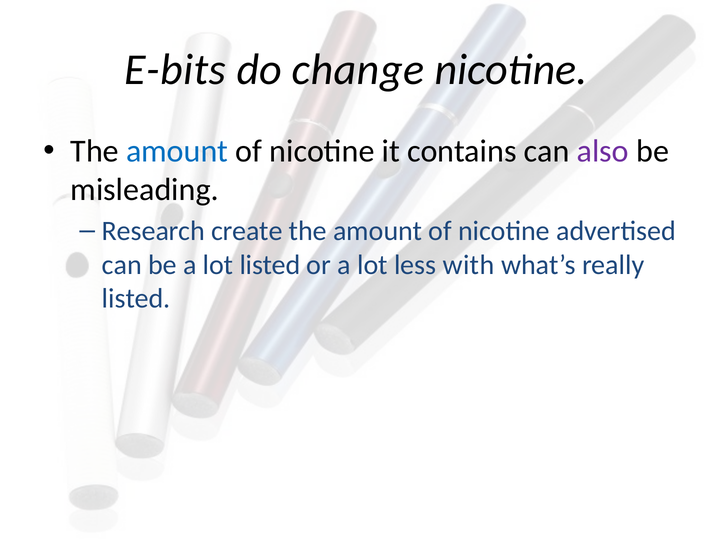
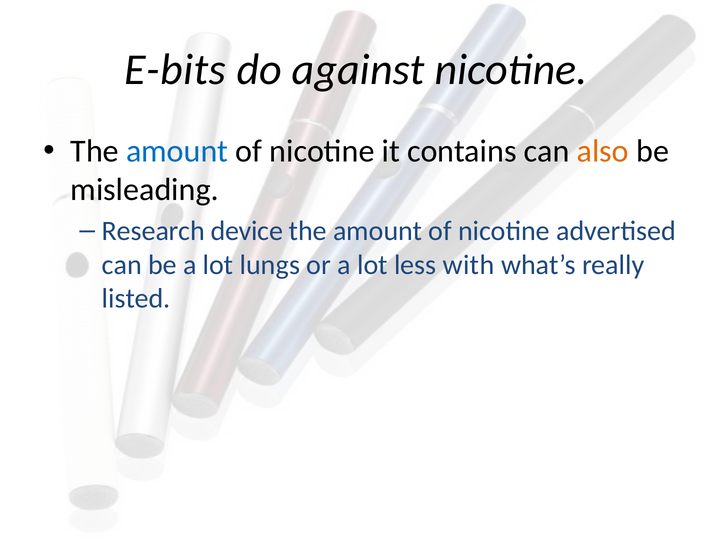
change: change -> against
also colour: purple -> orange
create: create -> device
lot listed: listed -> lungs
